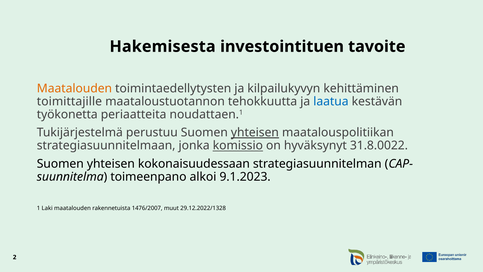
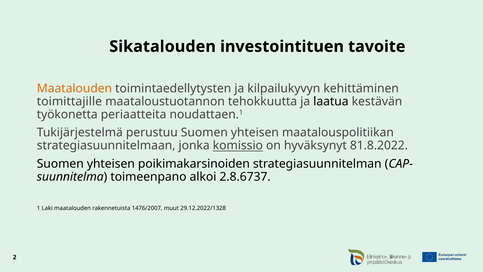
Hakemisesta: Hakemisesta -> Sikatalouden
laatua colour: blue -> black
yhteisen at (255, 132) underline: present -> none
31.8.0022: 31.8.0022 -> 81.8.2022
kokonaisuudessaan: kokonaisuudessaan -> poikimakarsinoiden
9.1.2023: 9.1.2023 -> 2.8.6737
